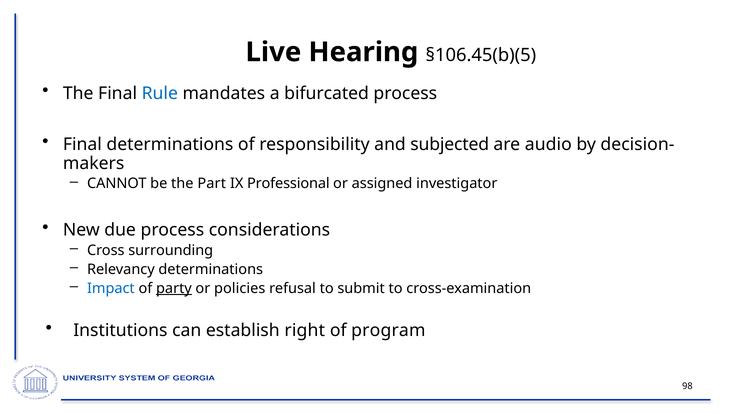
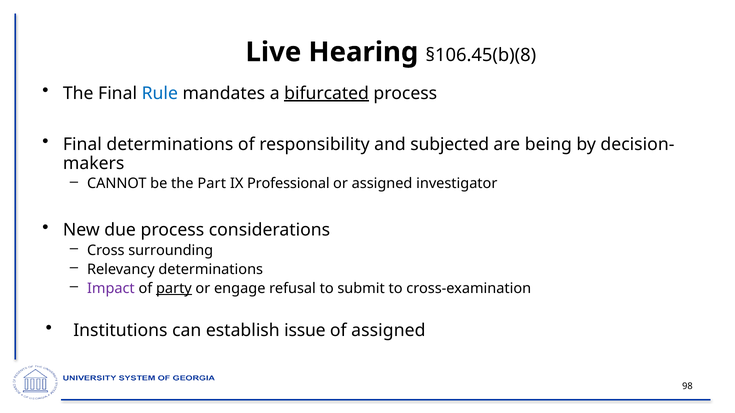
§106.45(b)(5: §106.45(b)(5 -> §106.45(b)(8
bifurcated underline: none -> present
audio: audio -> being
Impact colour: blue -> purple
policies: policies -> engage
right: right -> issue
of program: program -> assigned
